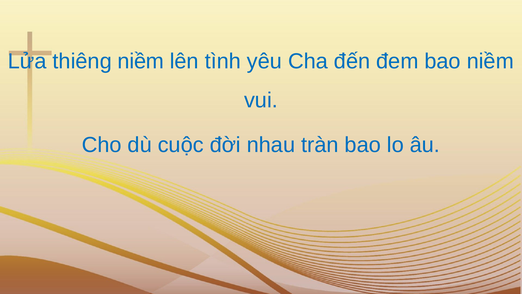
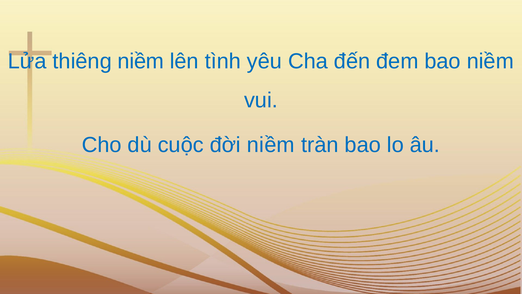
đời nhau: nhau -> niềm
